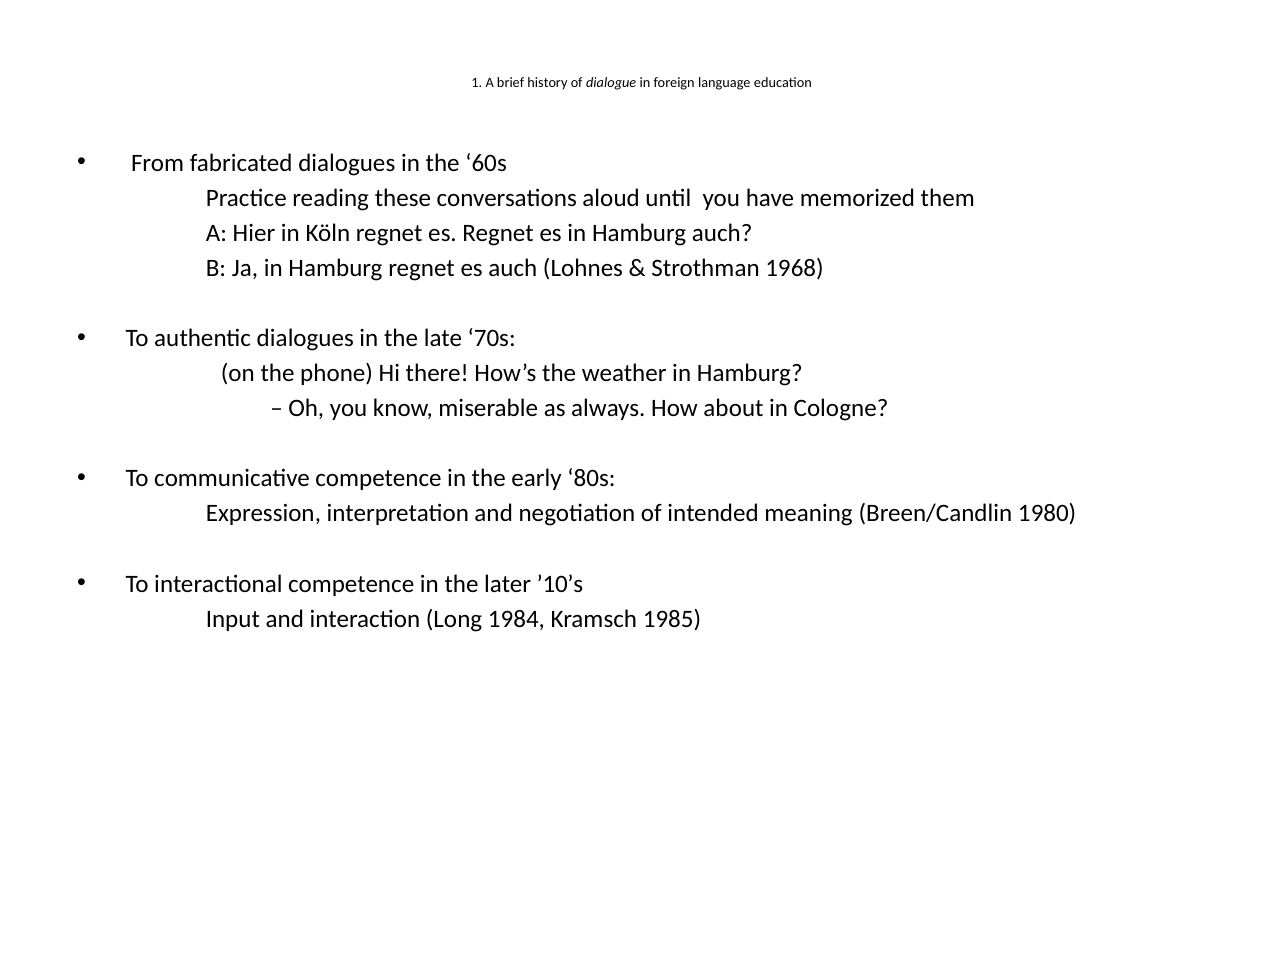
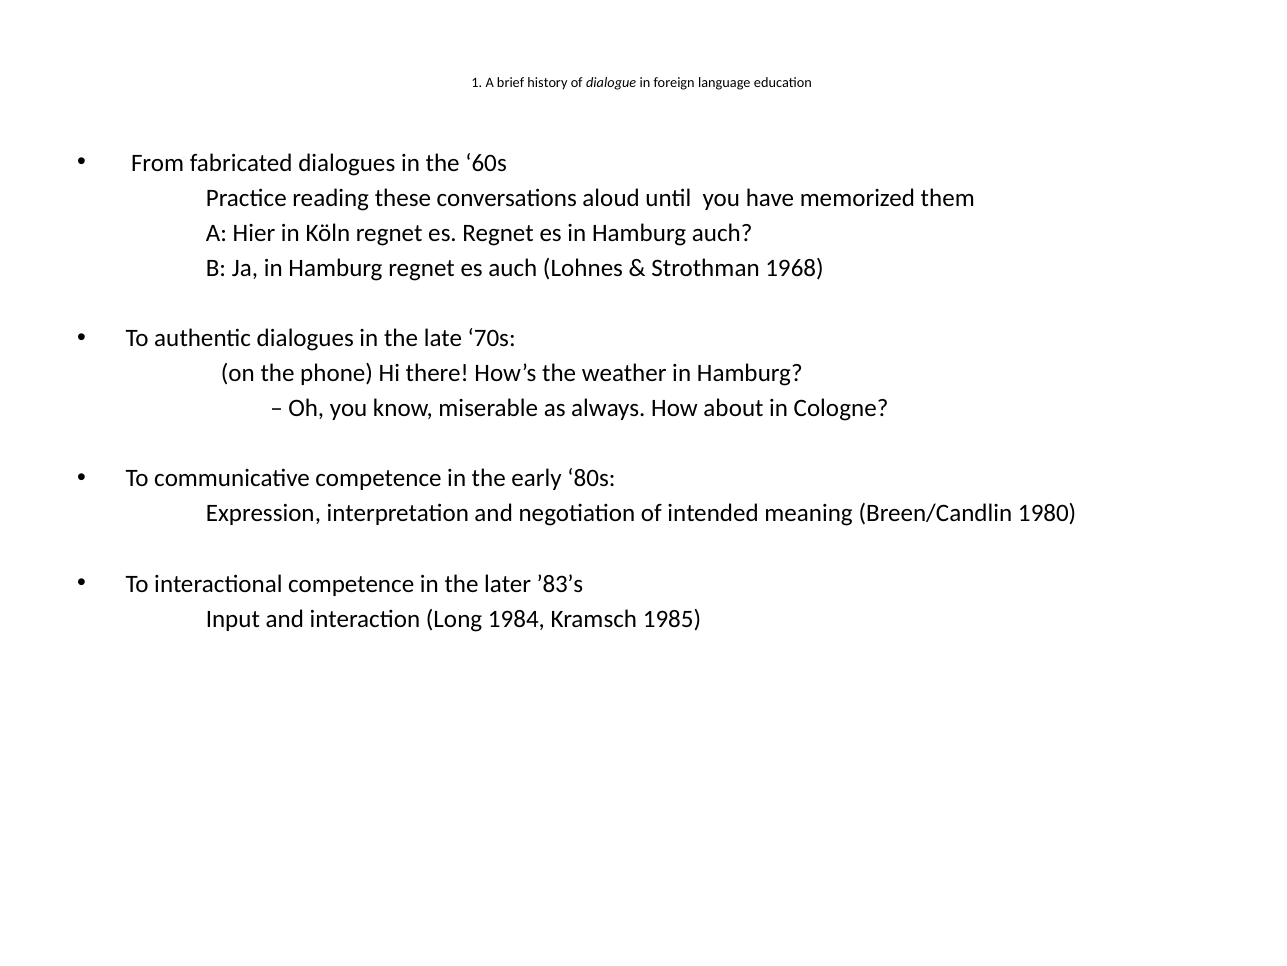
’10’s: ’10’s -> ’83’s
